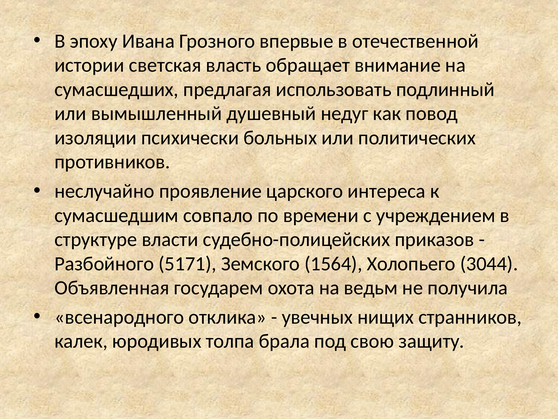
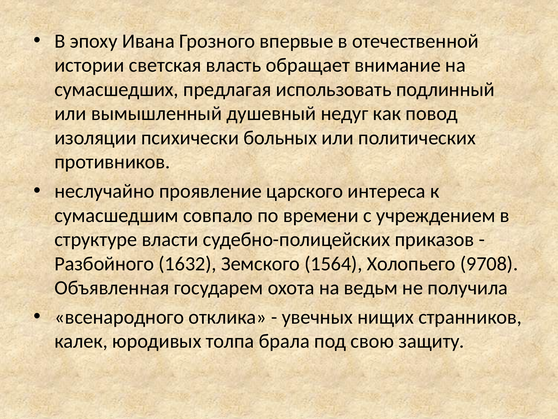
5171: 5171 -> 1632
3044: 3044 -> 9708
